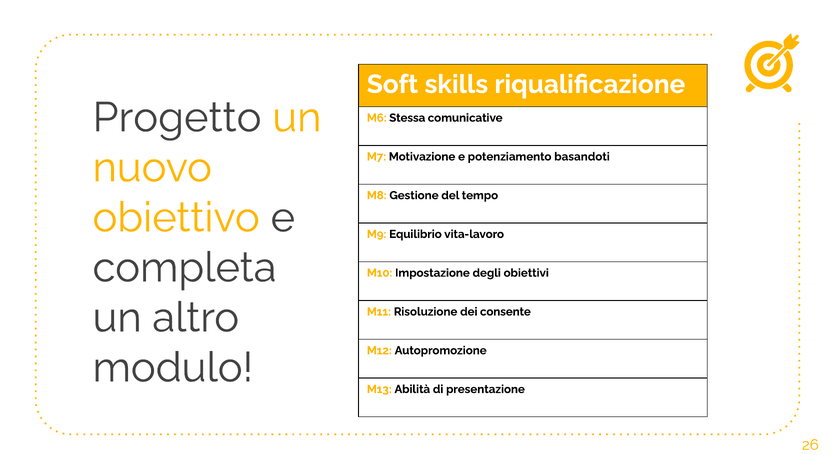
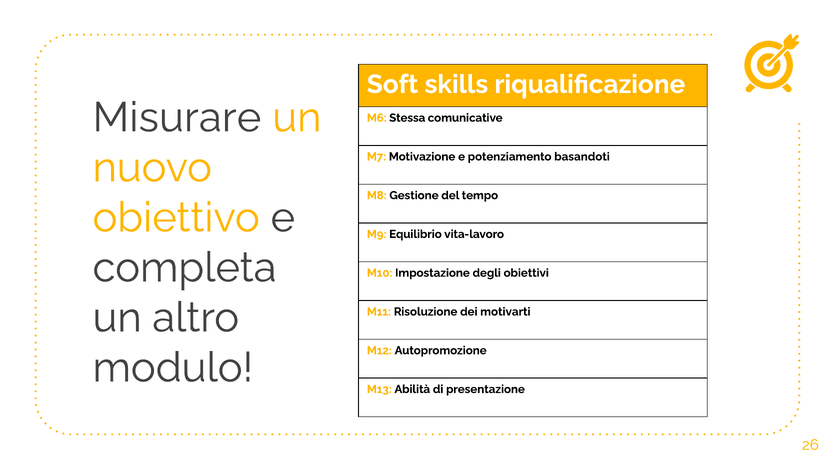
Progetto: Progetto -> Misurare
consente: consente -> motivarti
